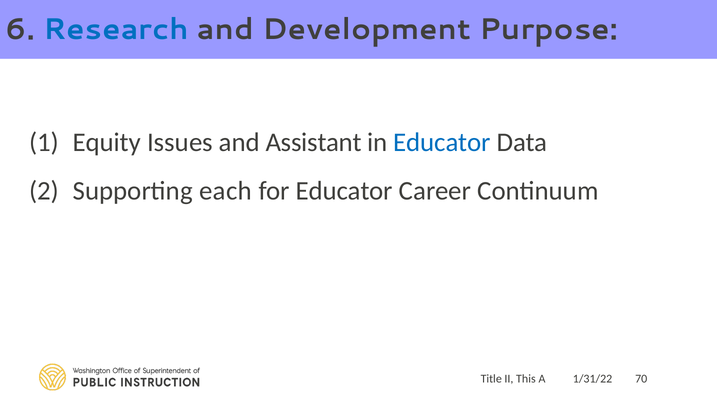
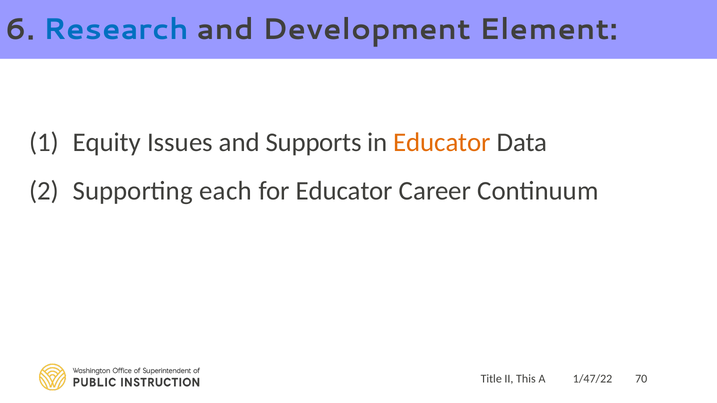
Purpose: Purpose -> Element
Assistant: Assistant -> Supports
Educator at (442, 143) colour: blue -> orange
1/31/22: 1/31/22 -> 1/47/22
